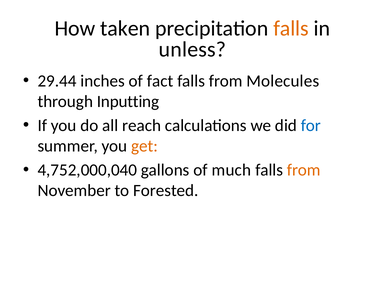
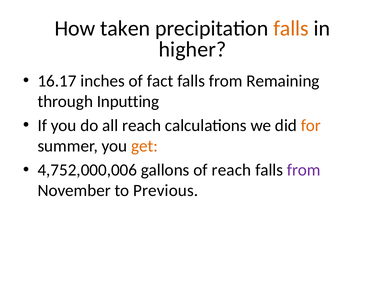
unless: unless -> higher
29.44: 29.44 -> 16.17
Molecules: Molecules -> Remaining
for colour: blue -> orange
4,752,000,040: 4,752,000,040 -> 4,752,000,006
of much: much -> reach
from at (304, 170) colour: orange -> purple
Forested: Forested -> Previous
